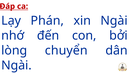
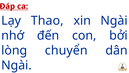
Phán: Phán -> Thao
